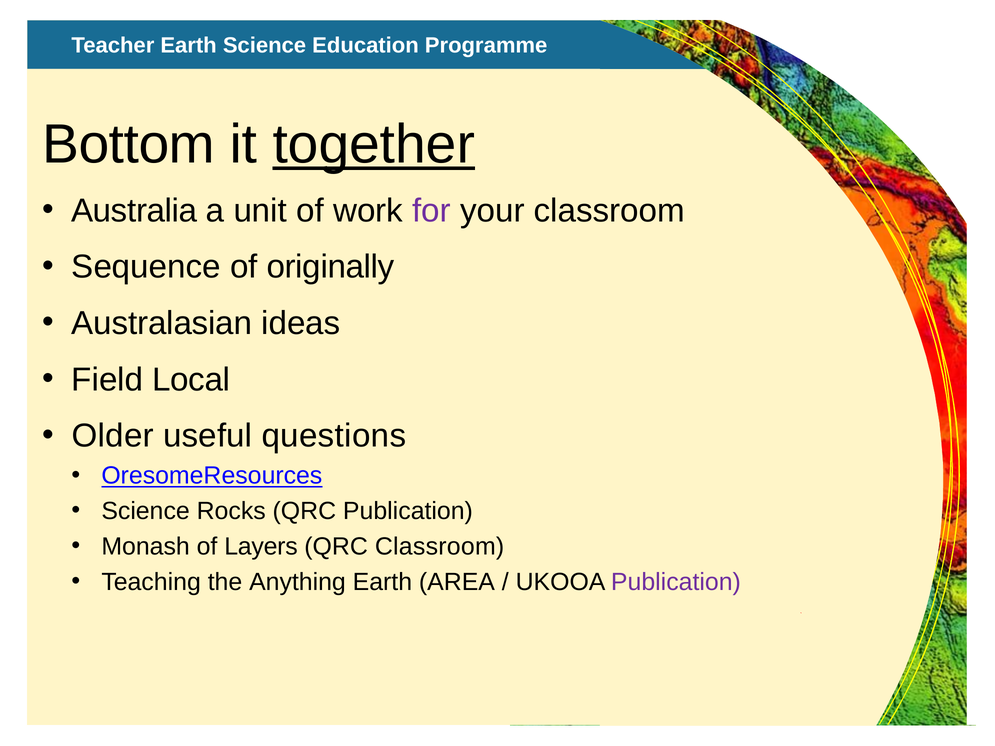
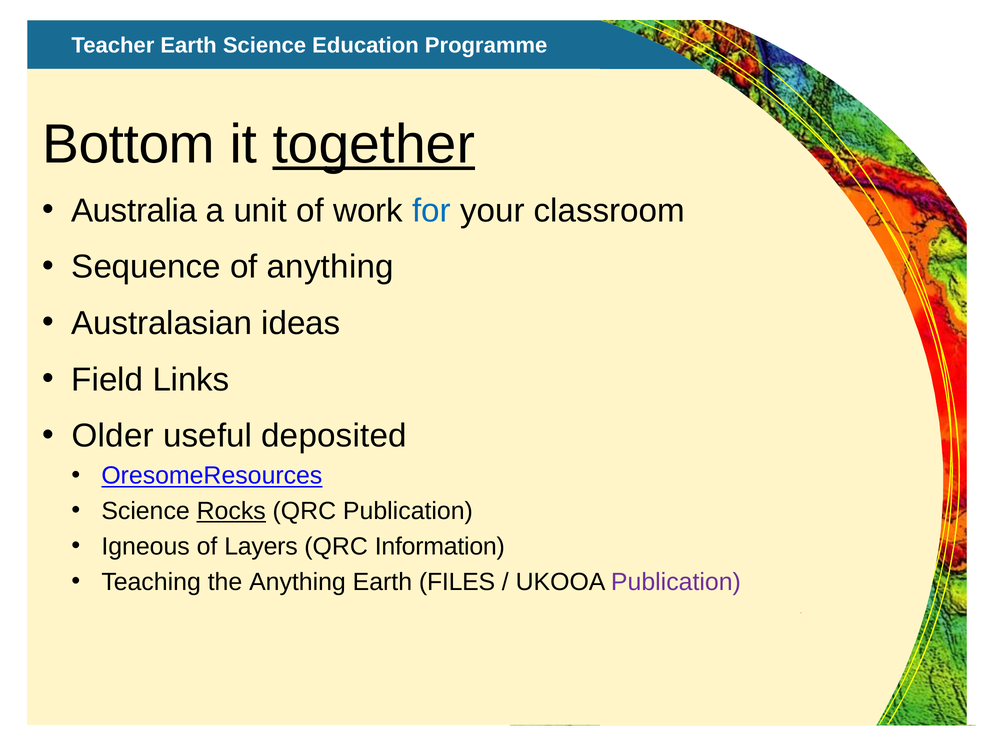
for colour: purple -> blue
of originally: originally -> anything
Local: Local -> Links
questions: questions -> deposited
Rocks underline: none -> present
Monash: Monash -> Igneous
QRC Classroom: Classroom -> Information
AREA: AREA -> FILES
